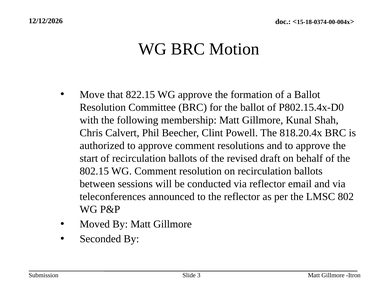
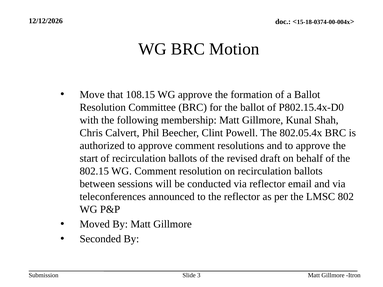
822.15: 822.15 -> 108.15
818.20.4x: 818.20.4x -> 802.05.4x
